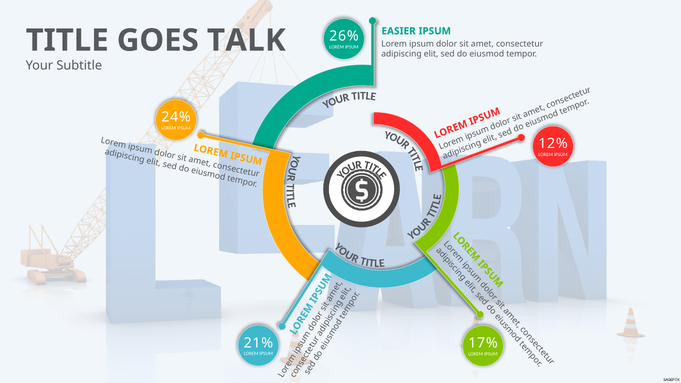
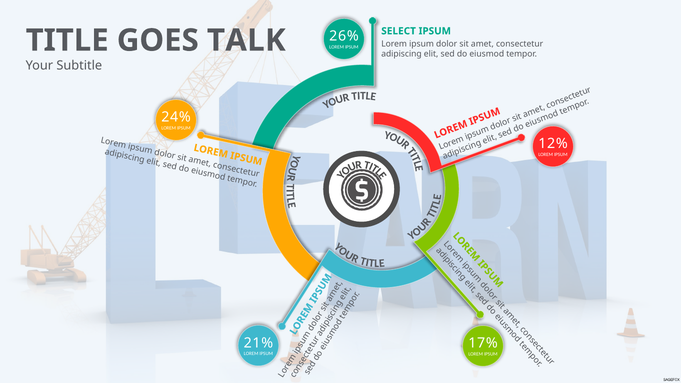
EASIER: EASIER -> SELECT
